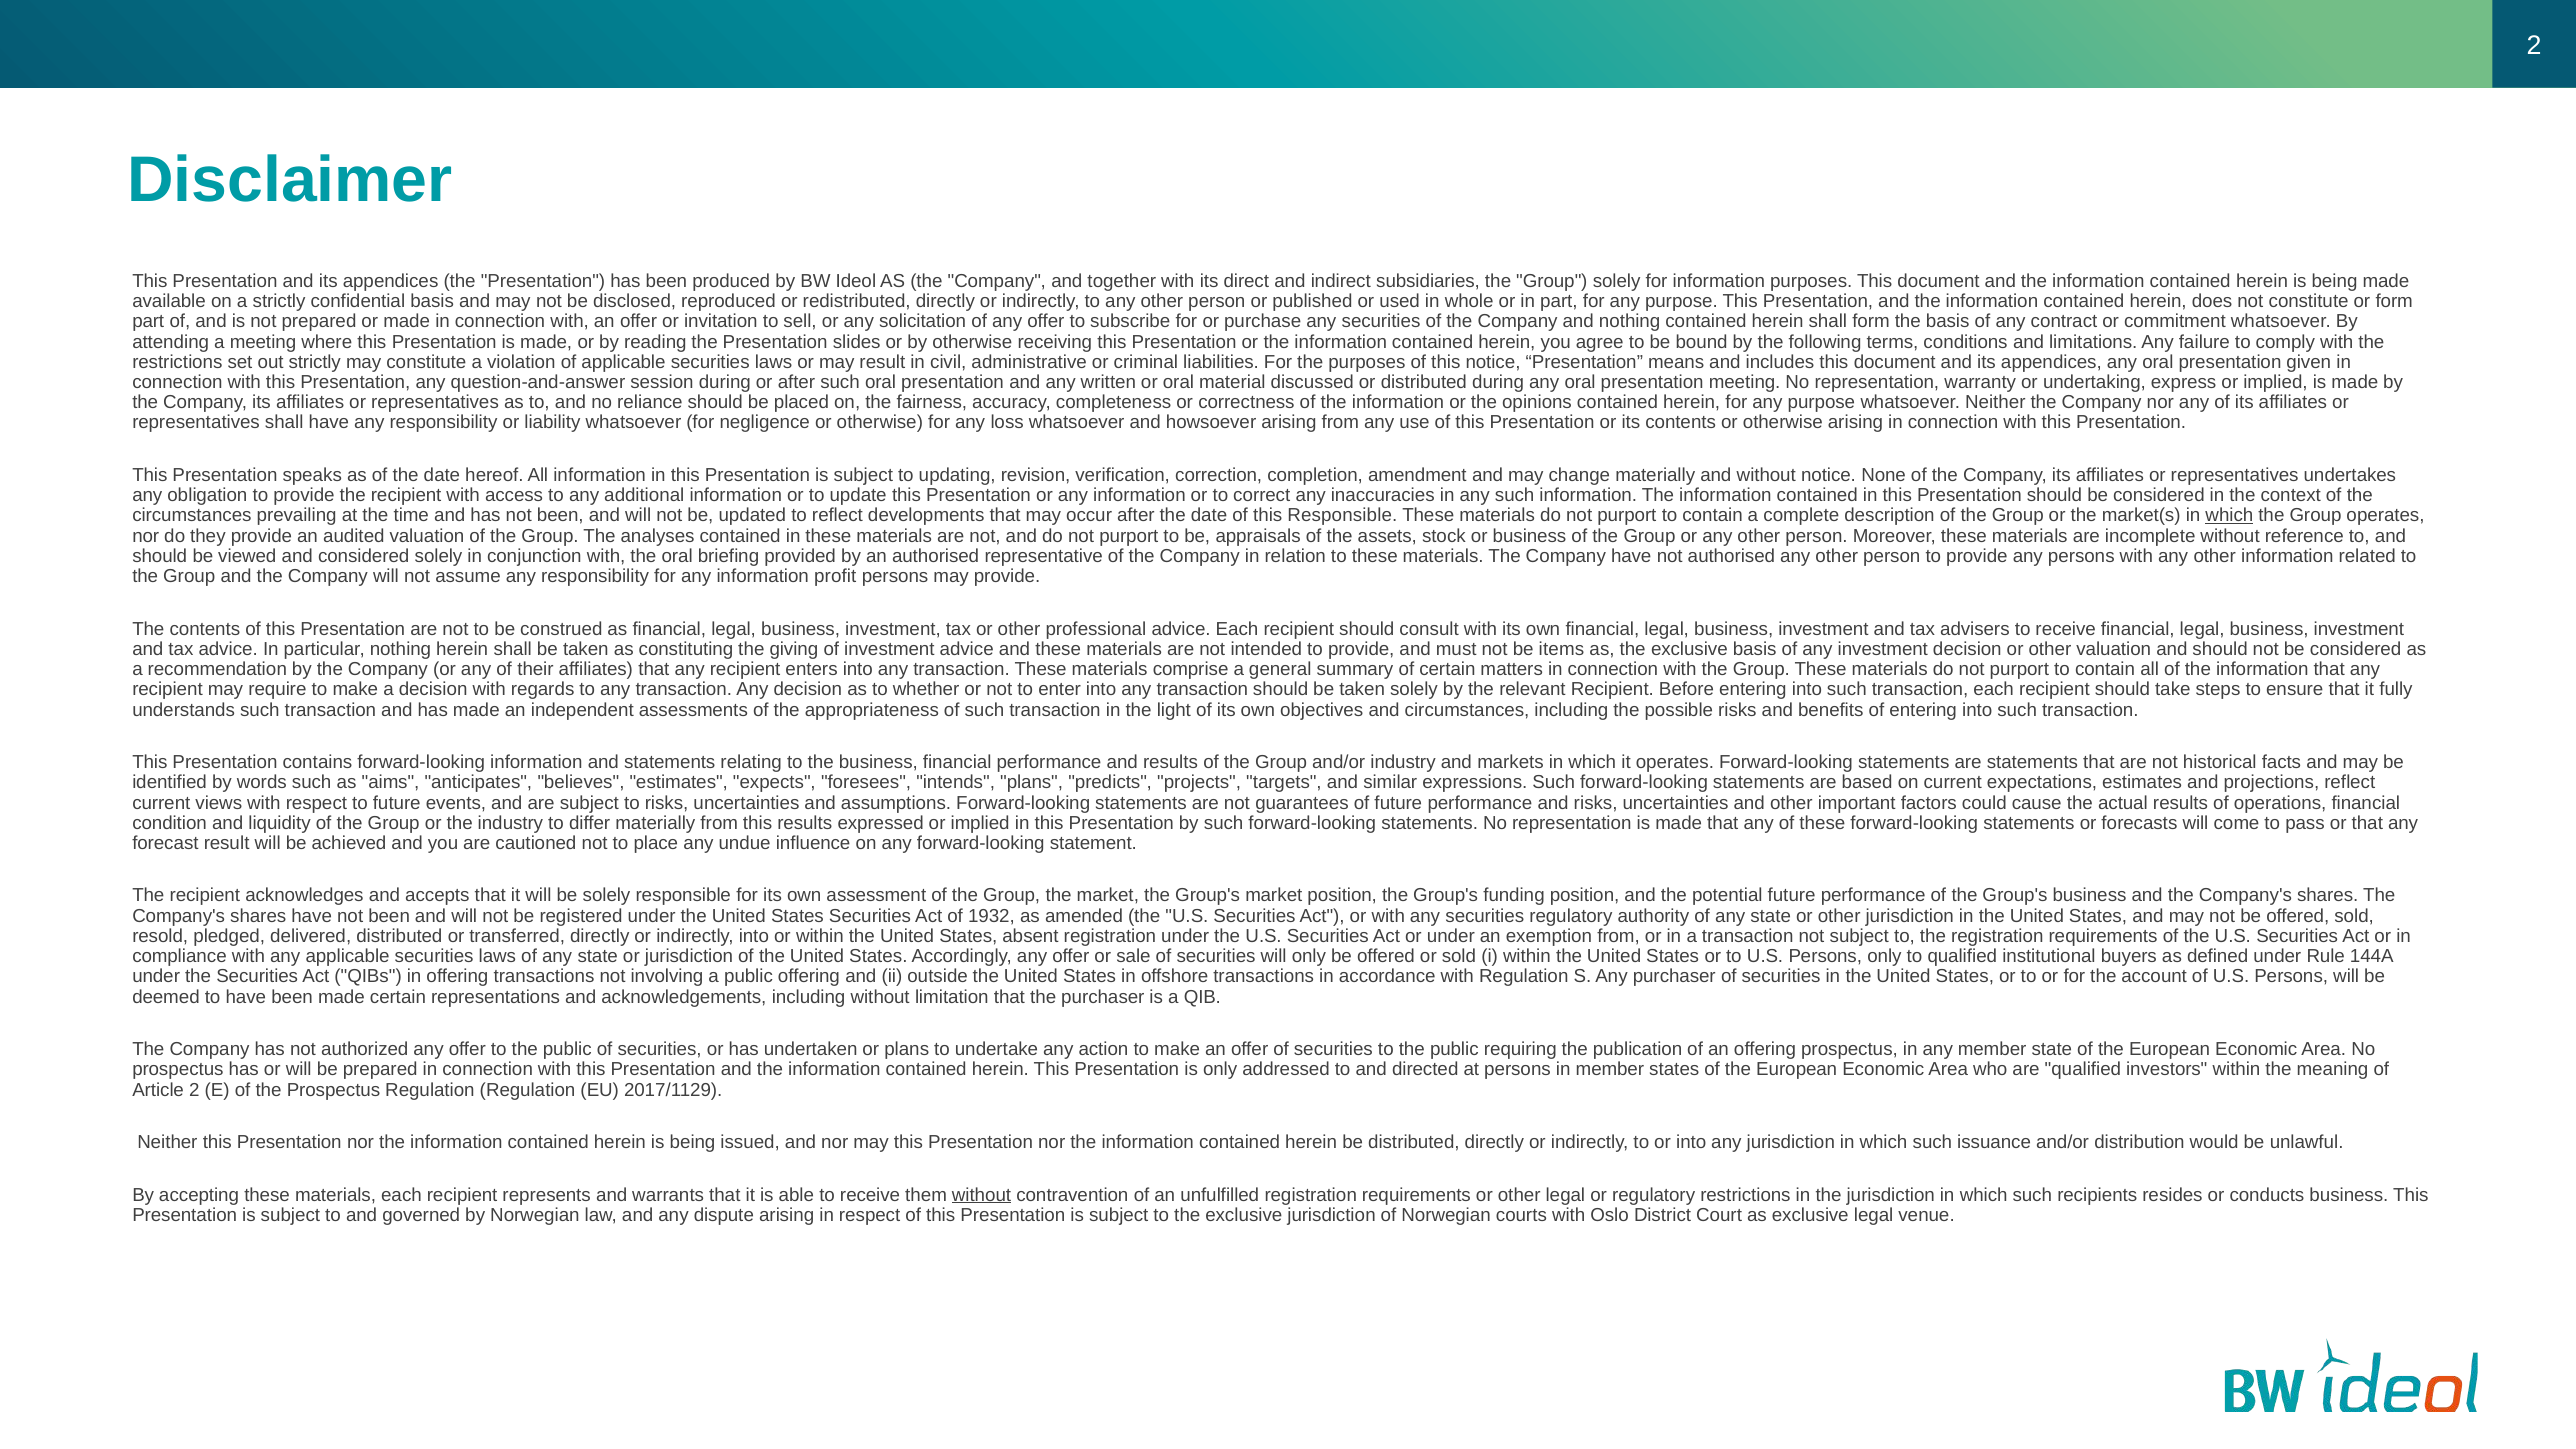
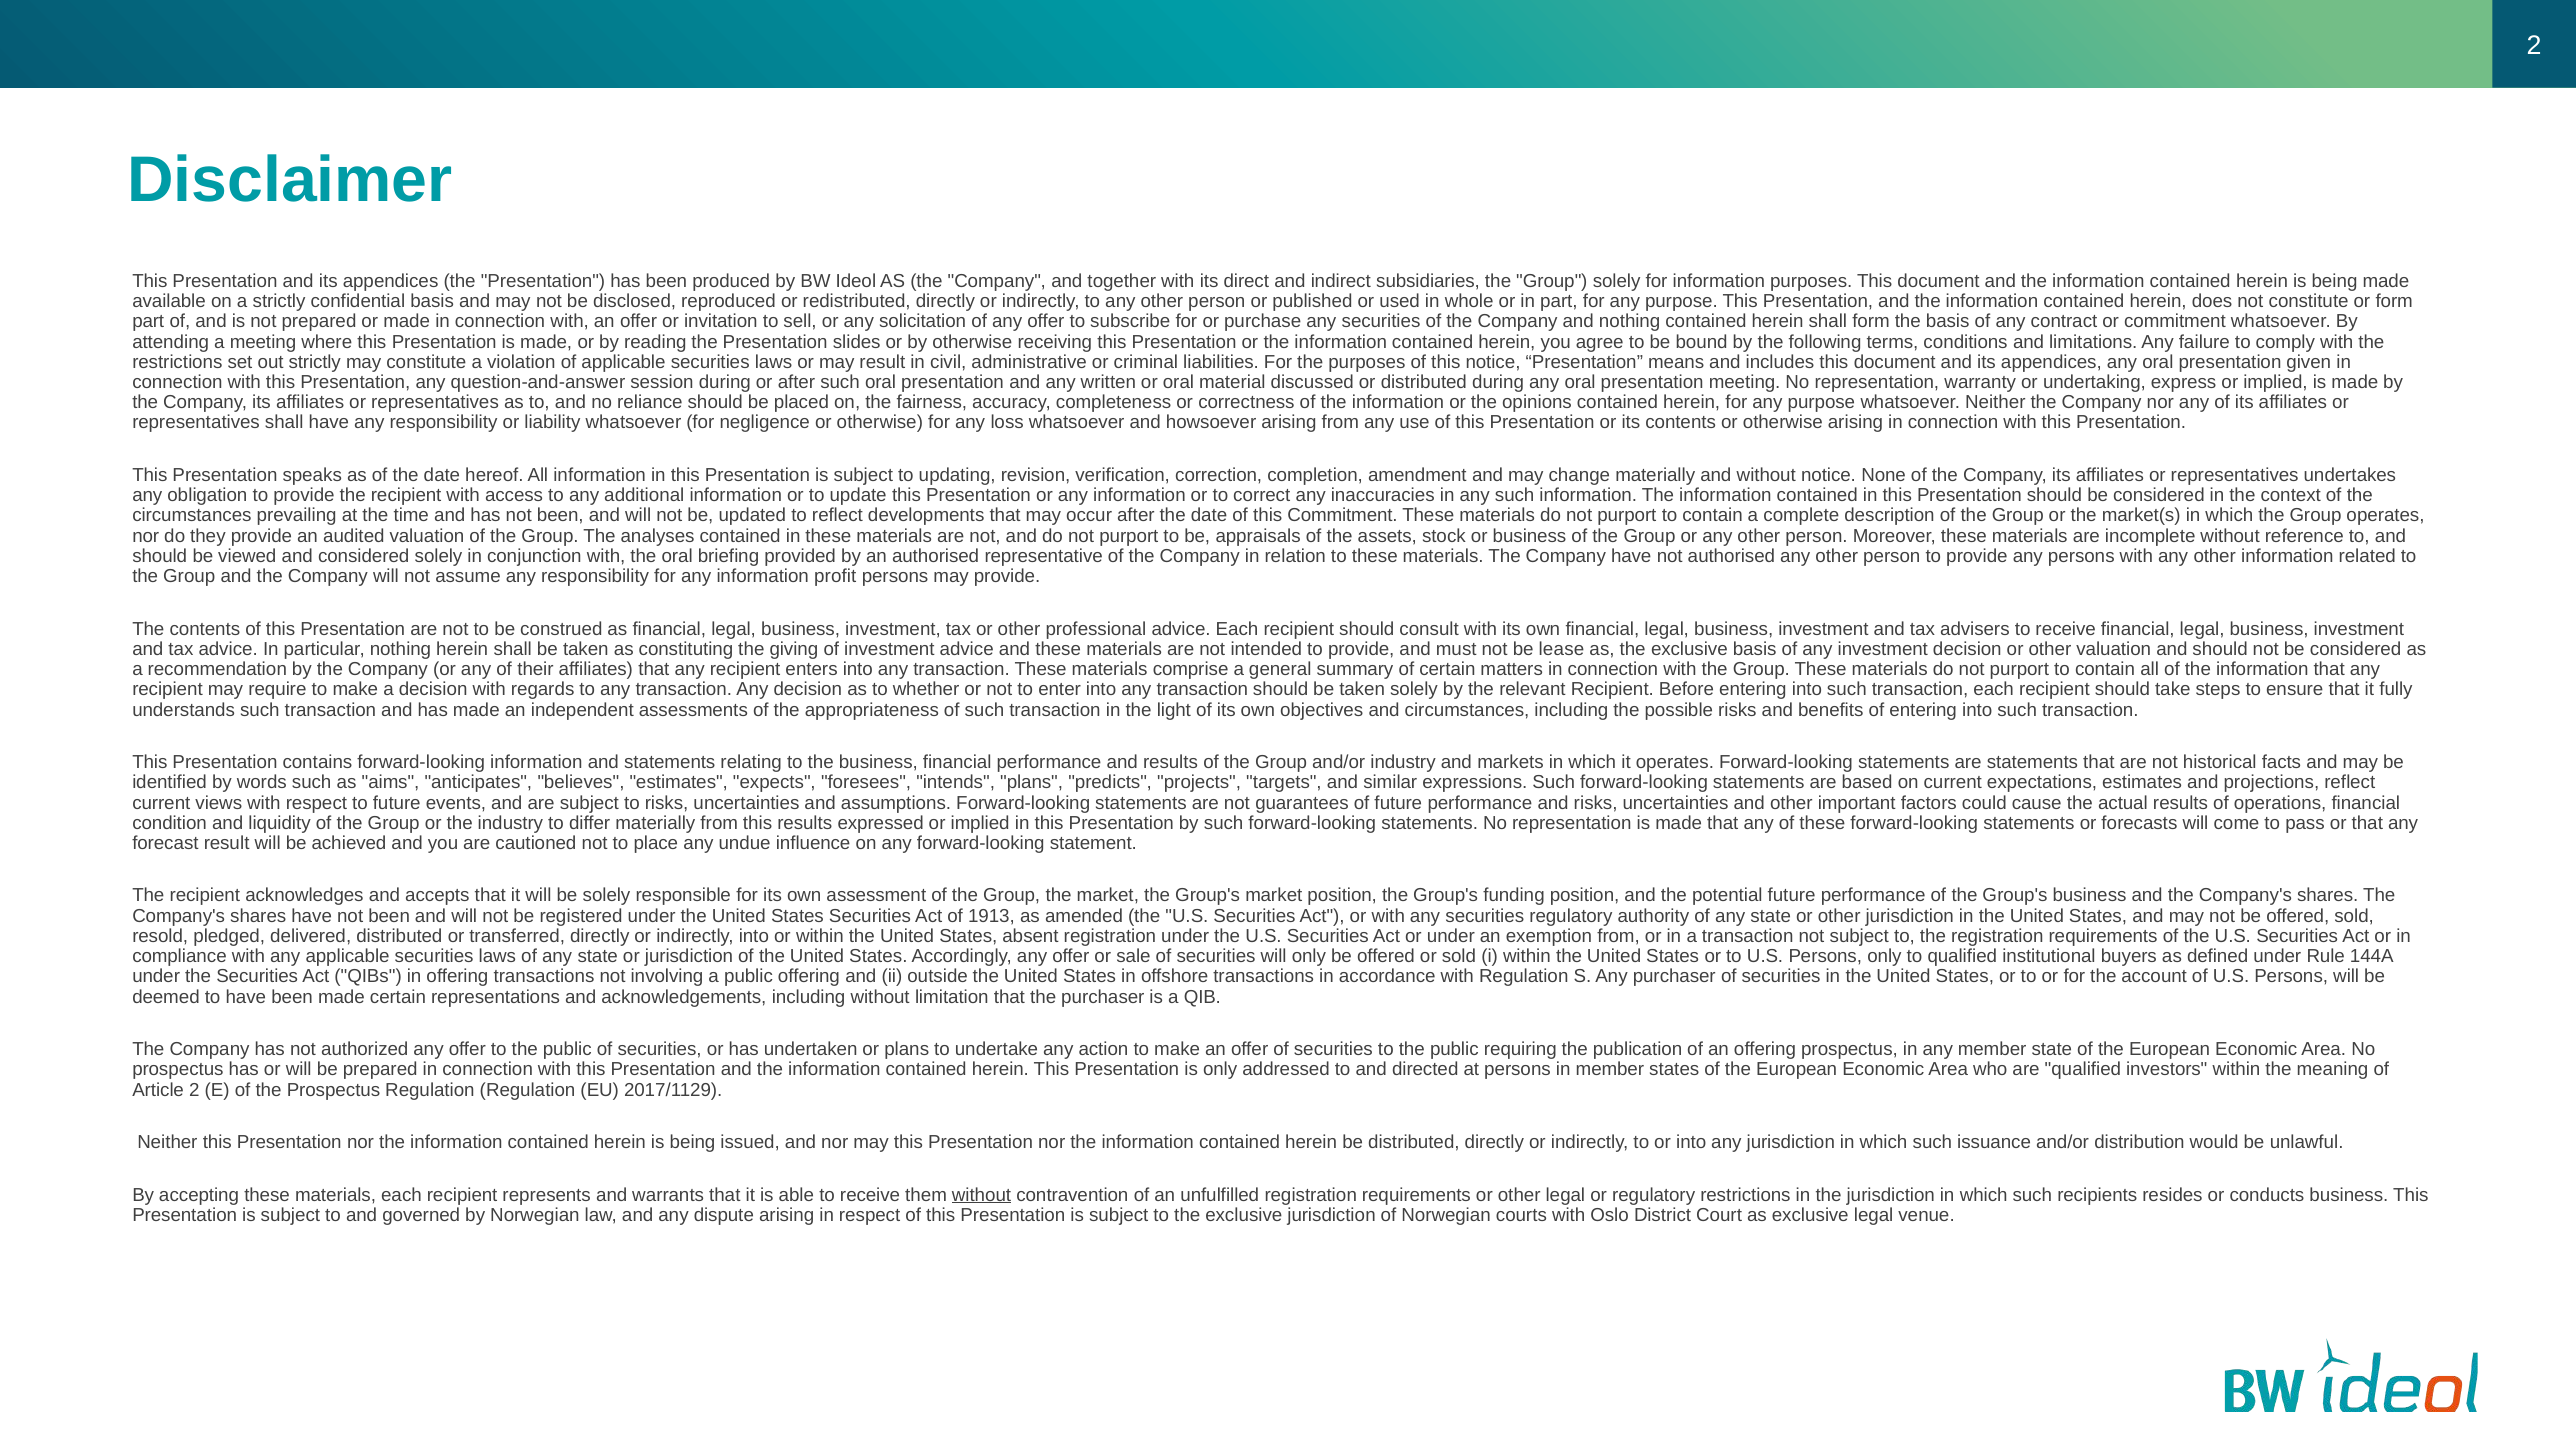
this Responsible: Responsible -> Commitment
which at (2229, 516) underline: present -> none
items: items -> lease
1932: 1932 -> 1913
